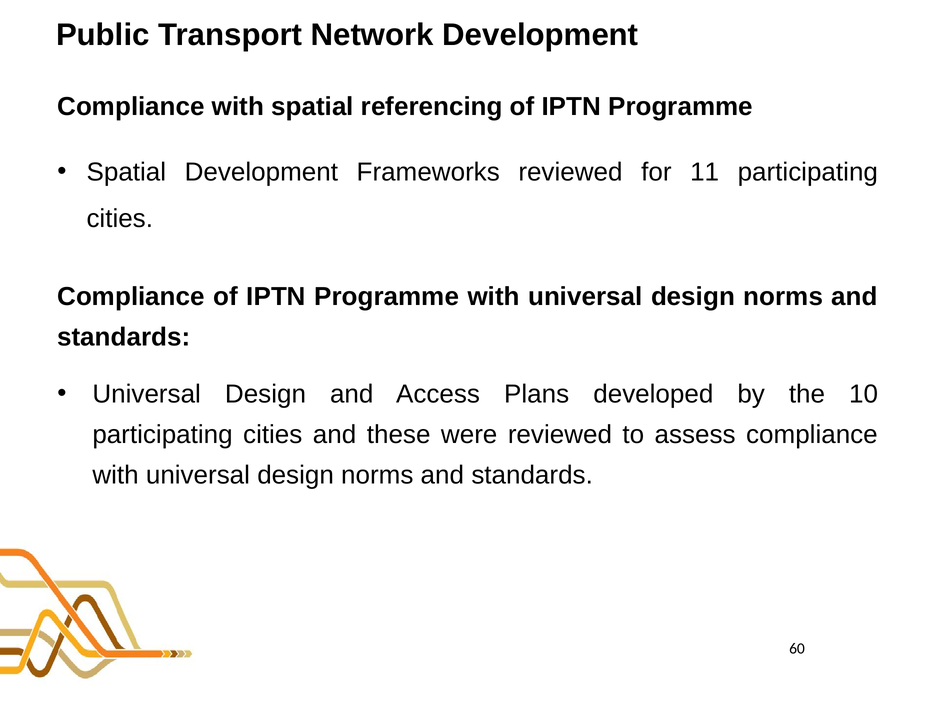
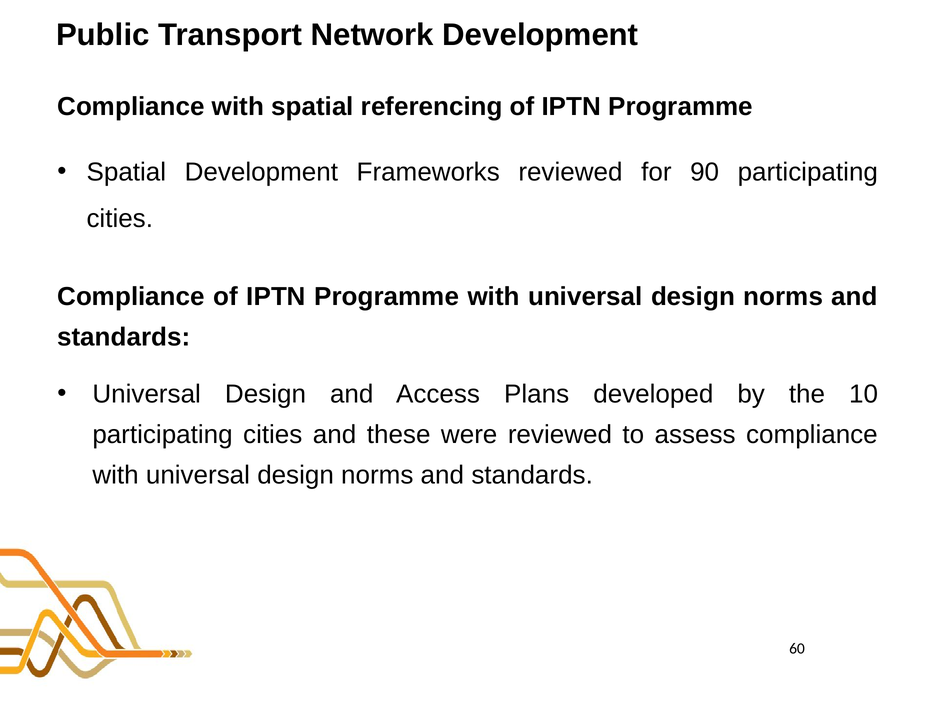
11: 11 -> 90
